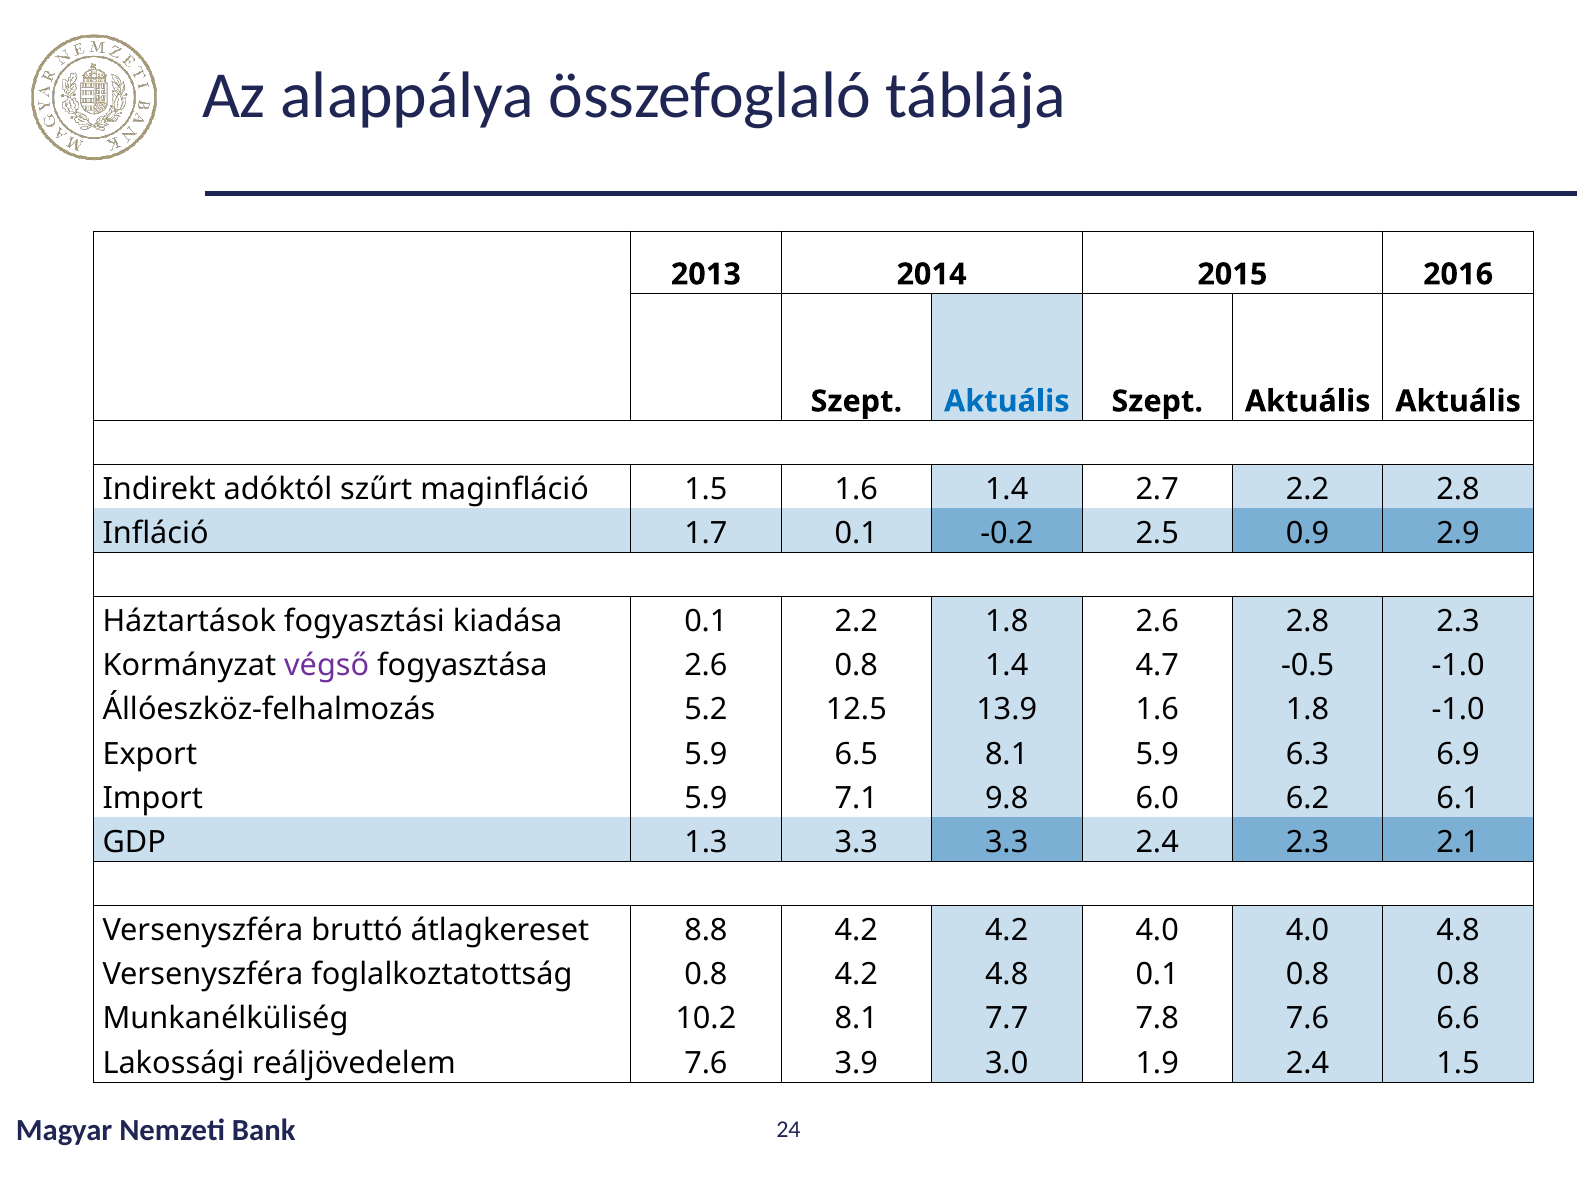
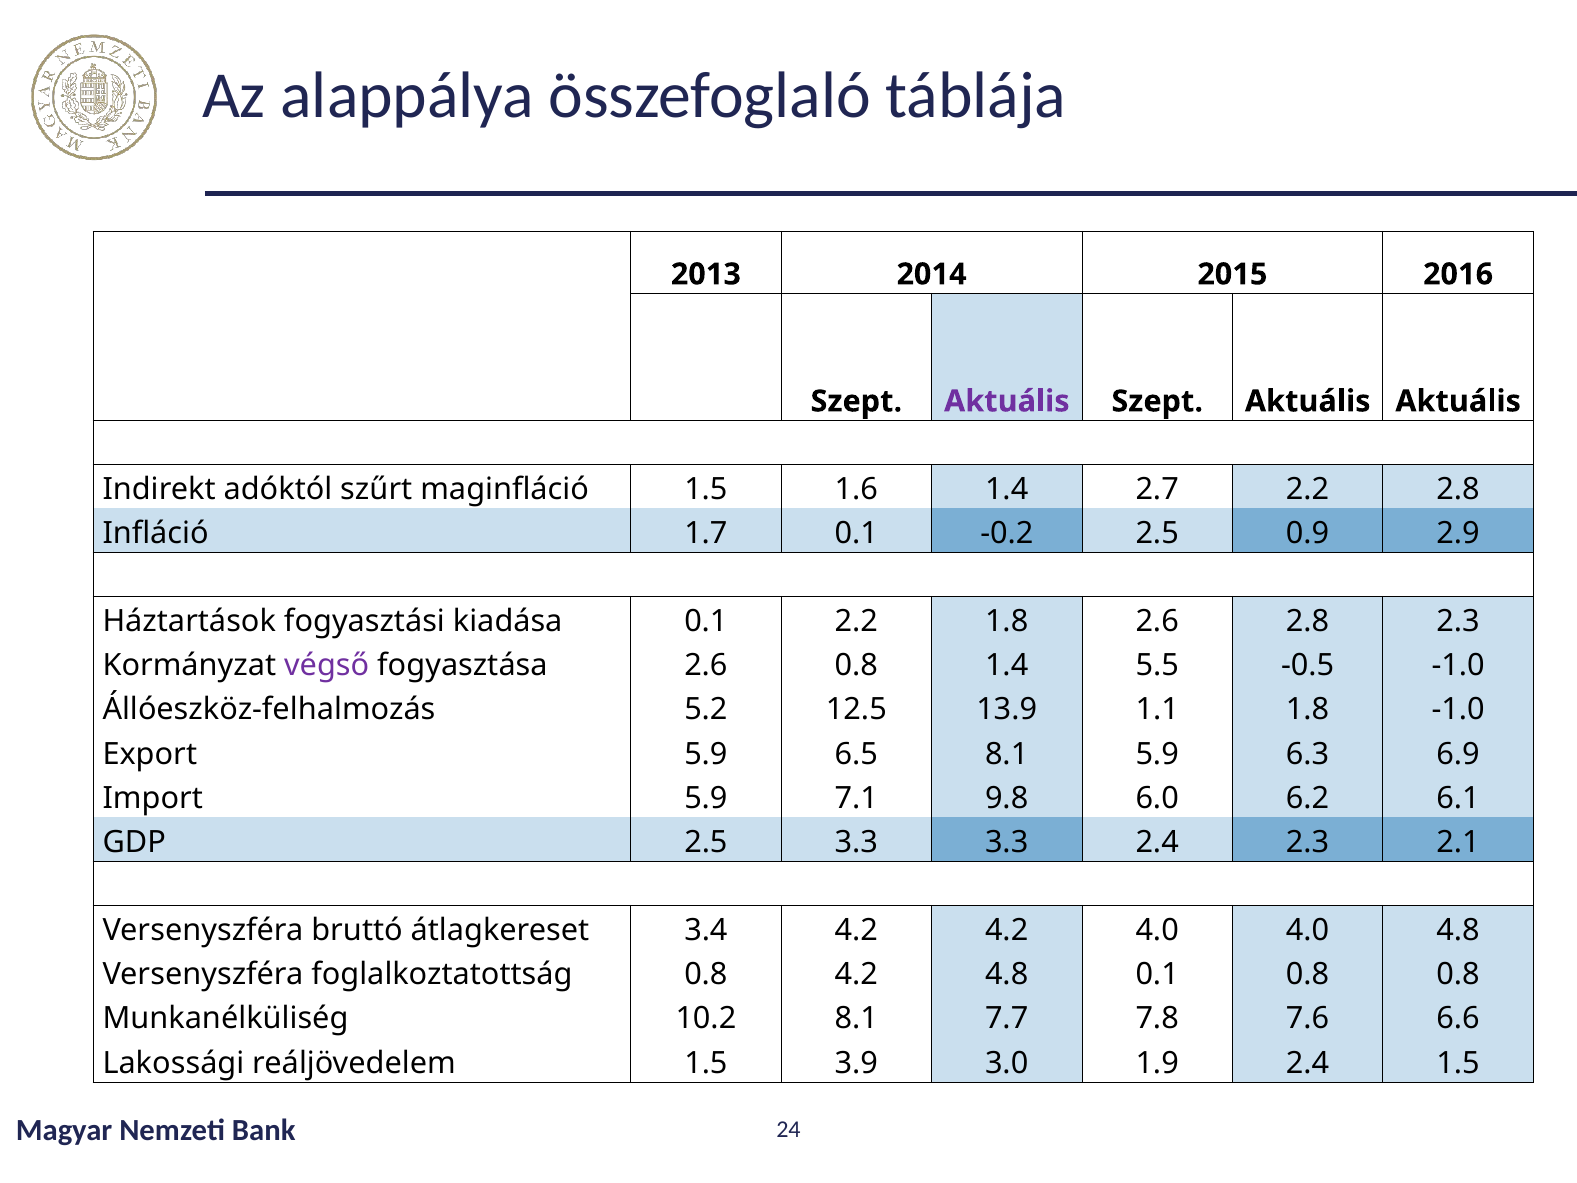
Aktuális at (1007, 401) colour: blue -> purple
4.7: 4.7 -> 5.5
1.6 at (1157, 710): 1.6 -> 1.1
GDP 1.3: 1.3 -> 2.5
8.8: 8.8 -> 3.4
reáljövedelem 7.6: 7.6 -> 1.5
